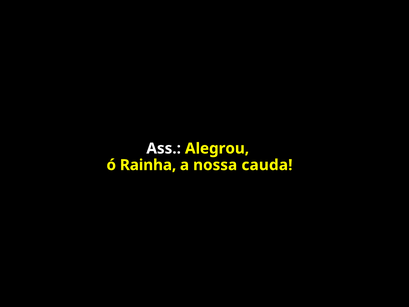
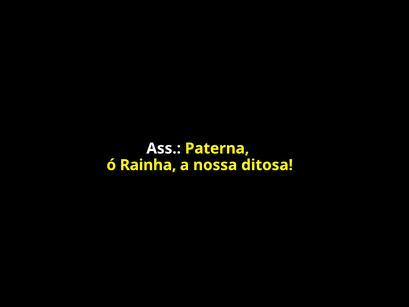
Alegrou: Alegrou -> Paterna
cauda: cauda -> ditosa
